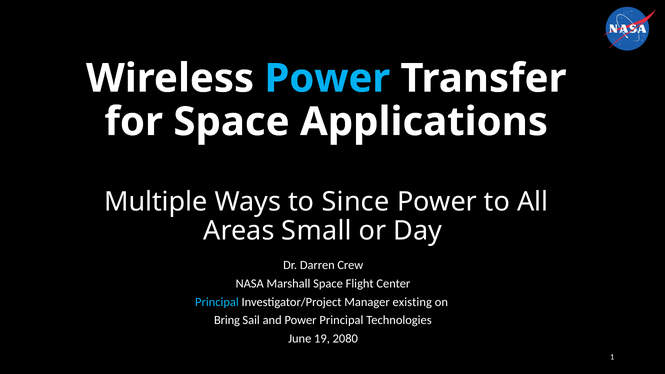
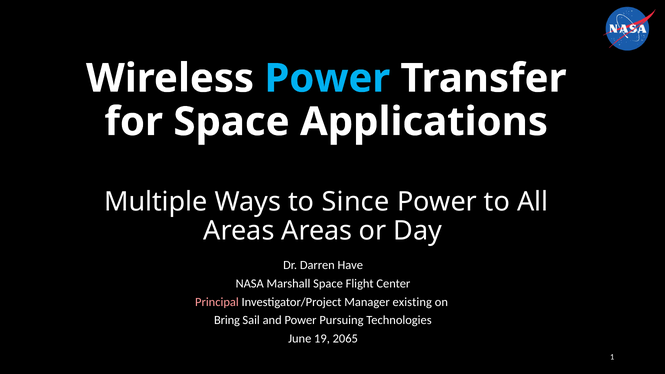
Areas Small: Small -> Areas
Crew: Crew -> Have
Principal at (217, 302) colour: light blue -> pink
Power Principal: Principal -> Pursuing
2080: 2080 -> 2065
